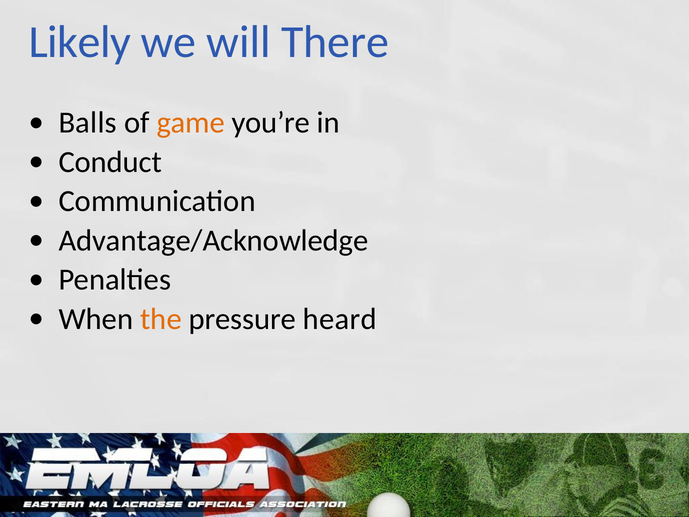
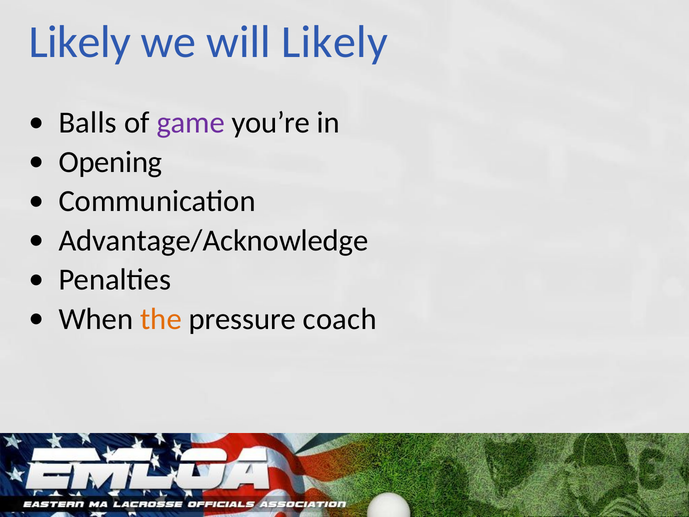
will There: There -> Likely
game colour: orange -> purple
Conduct: Conduct -> Opening
heard: heard -> coach
